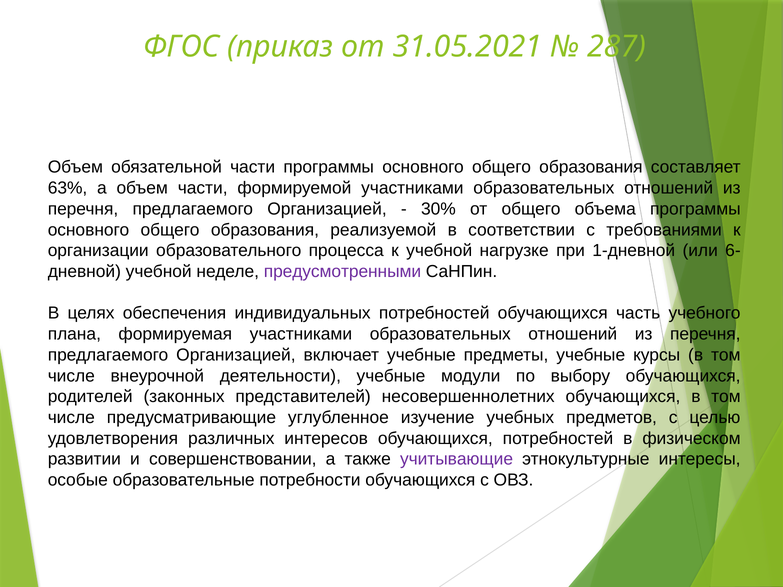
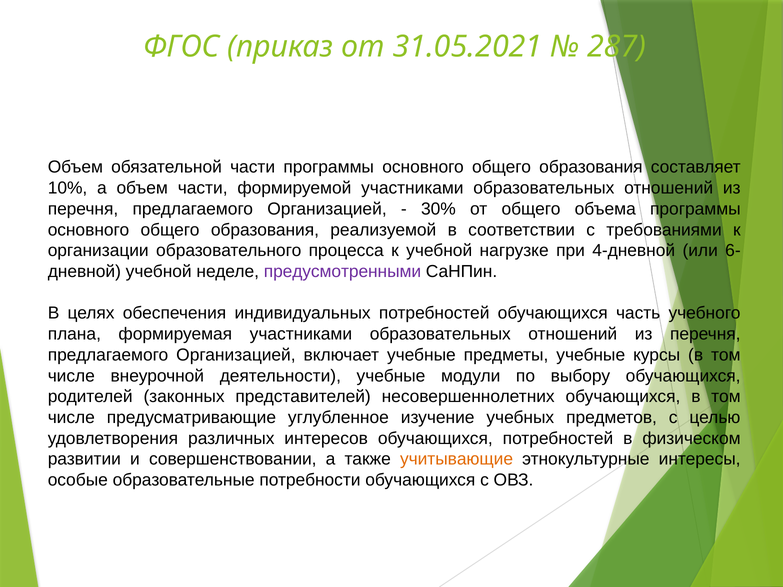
63%: 63% -> 10%
1-дневной: 1-дневной -> 4-дневной
учитывающие colour: purple -> orange
